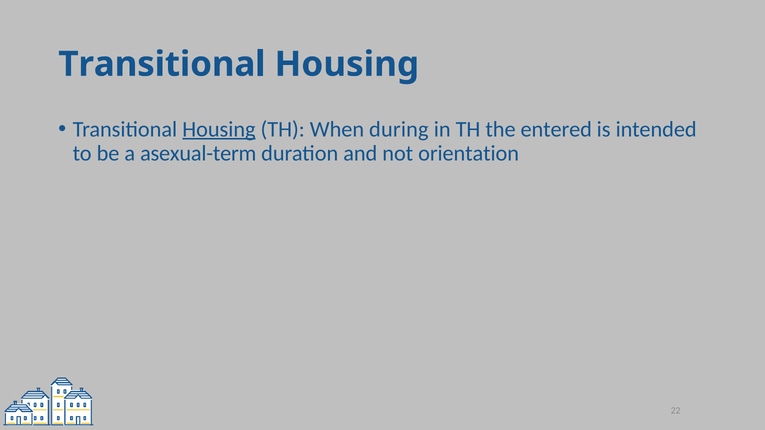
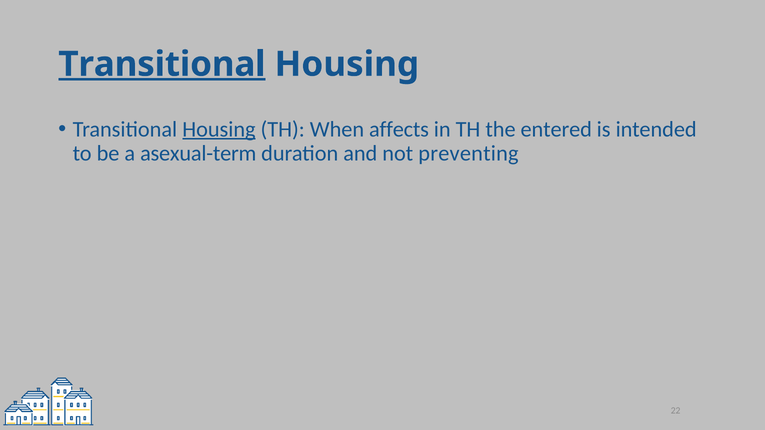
Transitional at (162, 64) underline: none -> present
during: during -> affects
orientation: orientation -> preventing
